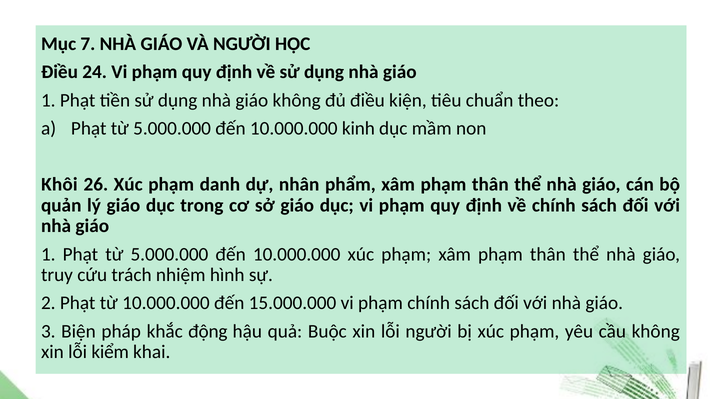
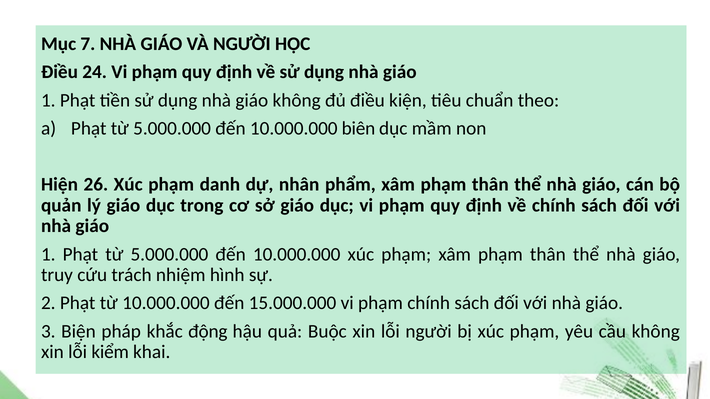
kinh: kinh -> biên
Khôi: Khôi -> Hiện
